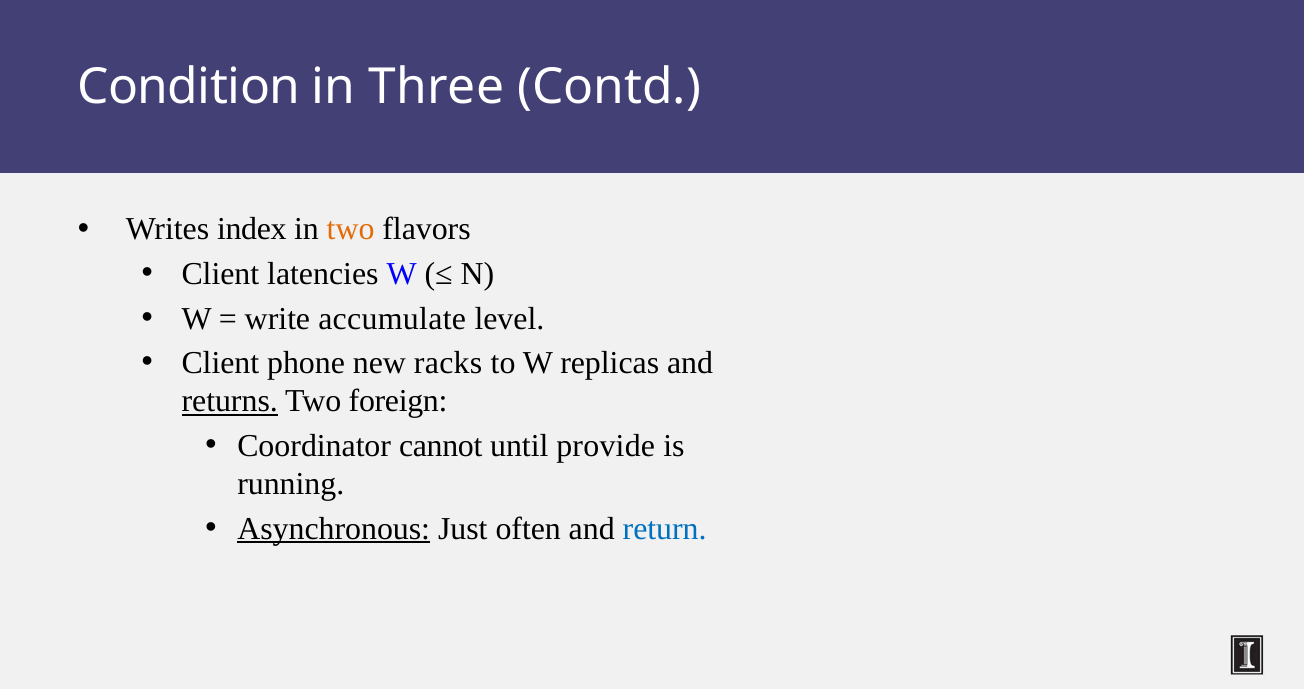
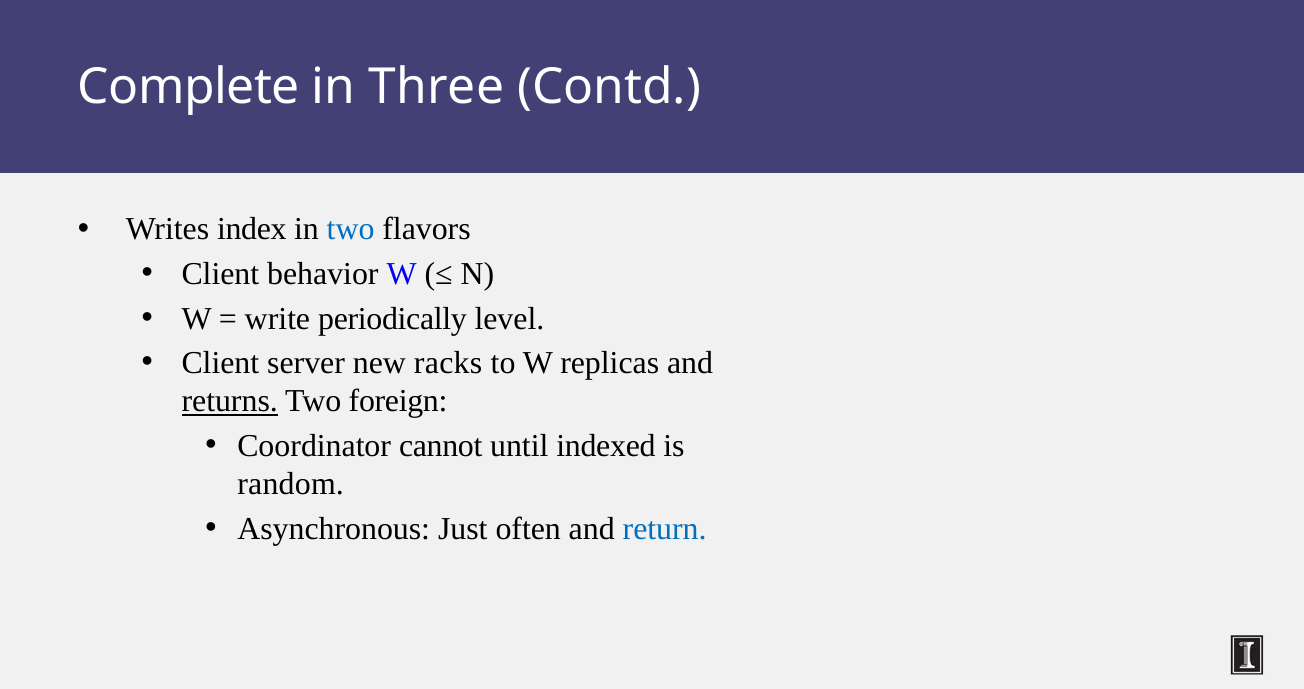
Condition: Condition -> Complete
two at (351, 229) colour: orange -> blue
latencies: latencies -> behavior
accumulate: accumulate -> periodically
phone: phone -> server
provide: provide -> indexed
running: running -> random
Asynchronous underline: present -> none
